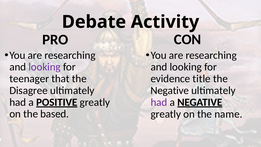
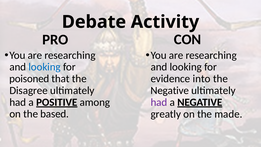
looking at (45, 67) colour: purple -> blue
teenager: teenager -> poisoned
title: title -> into
greatly at (95, 102): greatly -> among
name: name -> made
